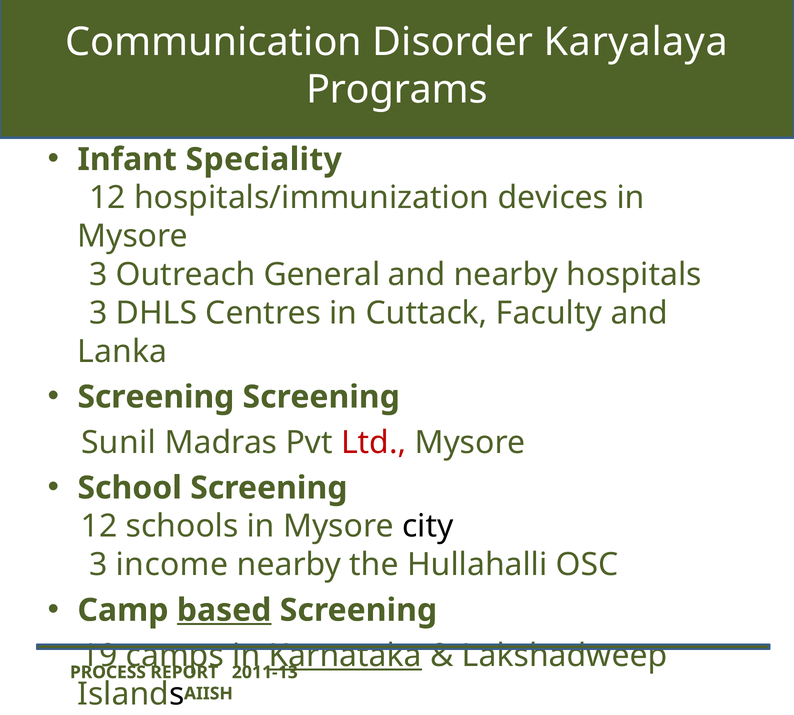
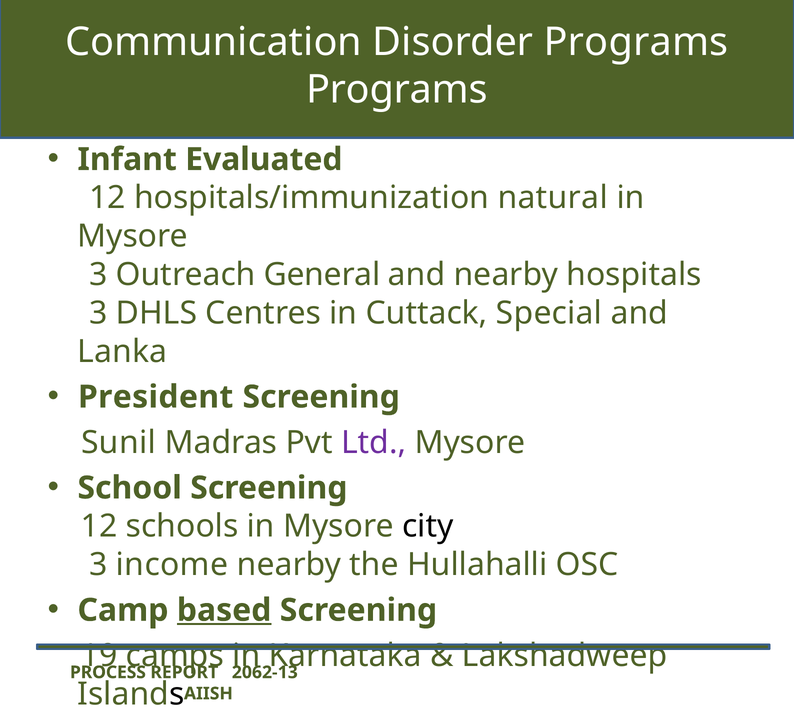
Disorder Karyalaya: Karyalaya -> Programs
Speciality: Speciality -> Evaluated
devices: devices -> natural
Faculty: Faculty -> Special
Screening at (156, 397): Screening -> President
Ltd colour: red -> purple
Karnataka underline: present -> none
2011-13: 2011-13 -> 2062-13
